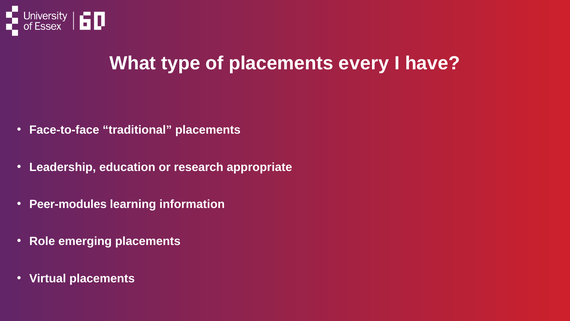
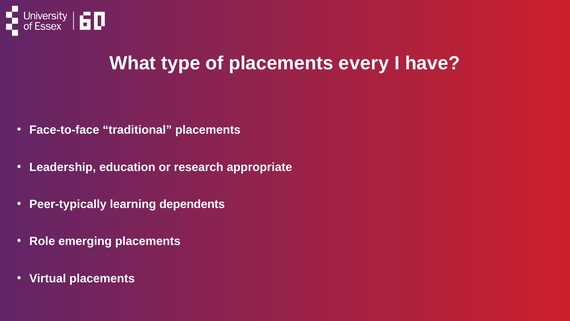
Peer-modules: Peer-modules -> Peer-typically
information: information -> dependents
